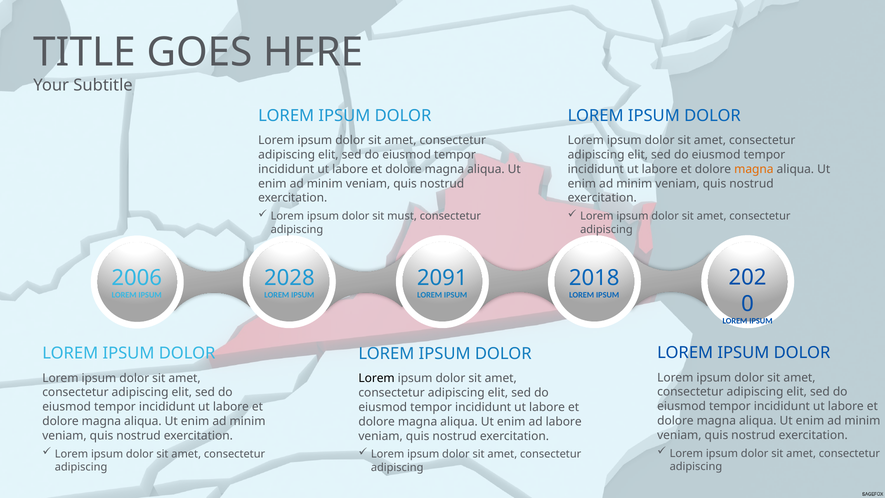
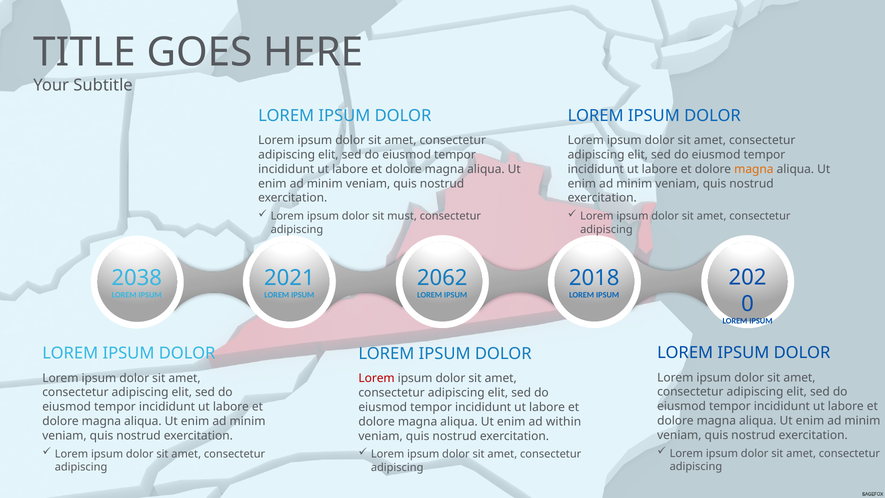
2006: 2006 -> 2038
2028: 2028 -> 2021
2091: 2091 -> 2062
Lorem at (377, 378) colour: black -> red
ad labore: labore -> within
